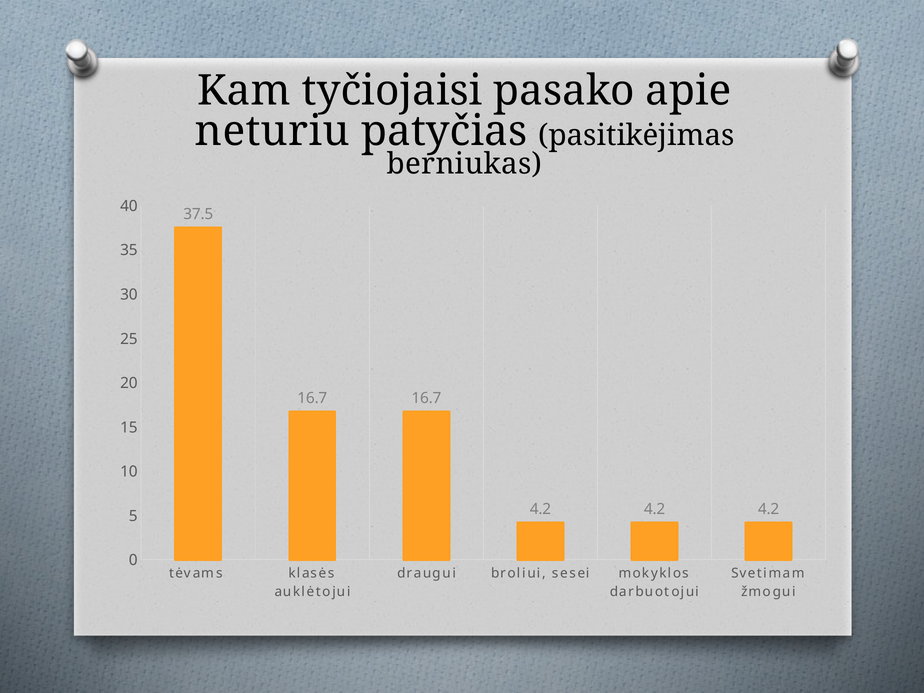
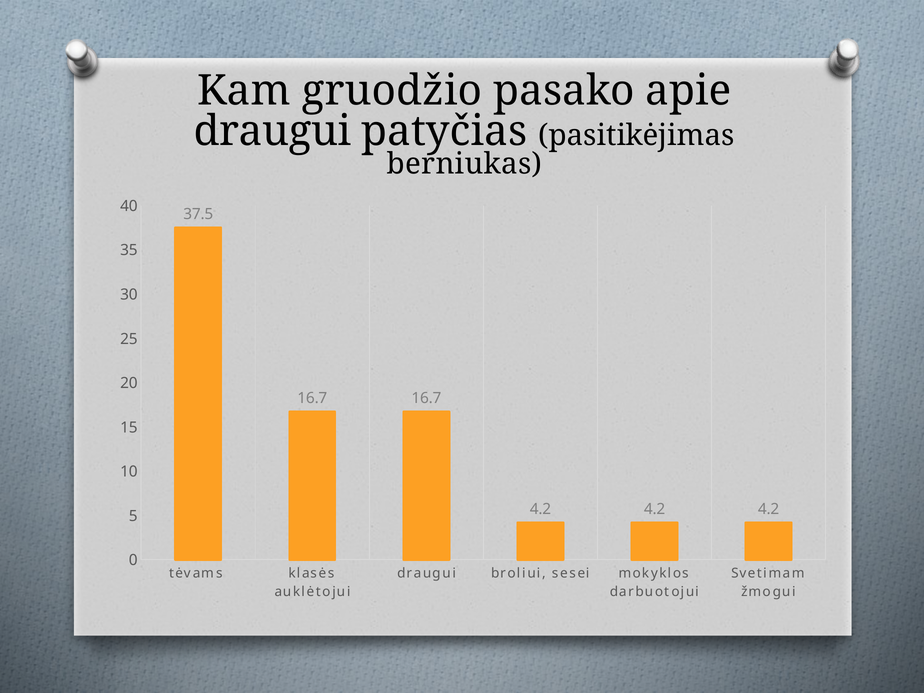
tyčiojaisi: tyčiojaisi -> gruodžio
neturiu at (272, 131): neturiu -> draugui
